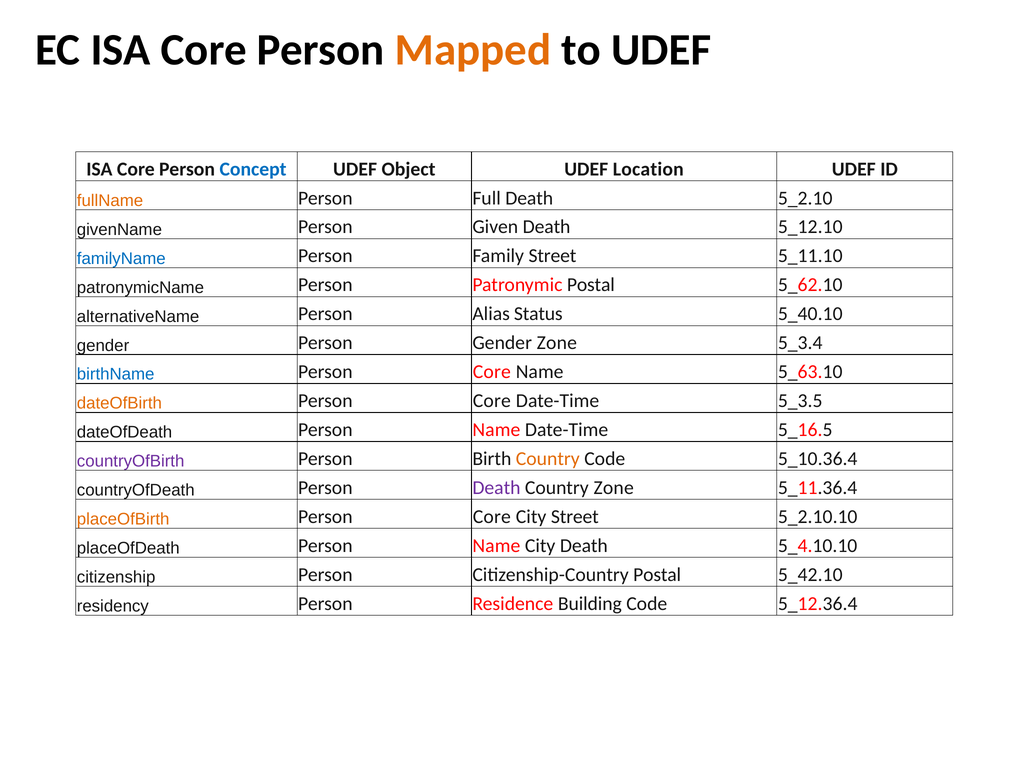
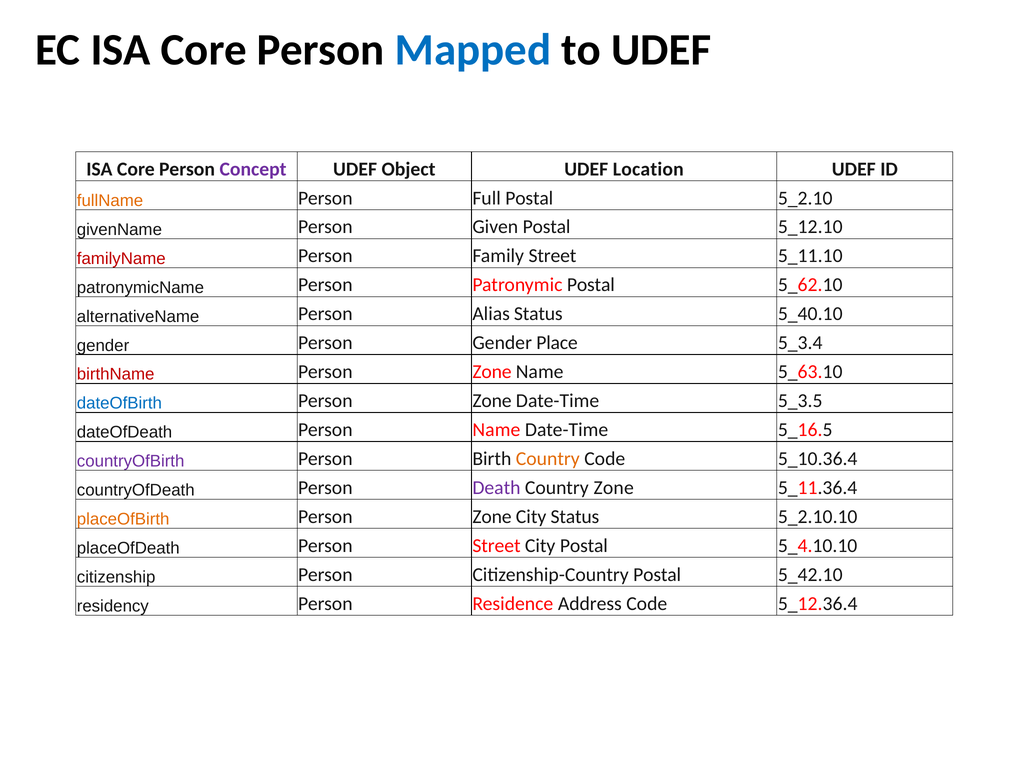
Mapped colour: orange -> blue
Concept colour: blue -> purple
Full Death: Death -> Postal
Given Death: Death -> Postal
familyName colour: blue -> red
Gender Zone: Zone -> Place
birthName colour: blue -> red
Core at (492, 372): Core -> Zone
dateOfBirth colour: orange -> blue
Core at (492, 401): Core -> Zone
Core at (492, 517): Core -> Zone
City Street: Street -> Status
placeOfDeath Person Name: Name -> Street
City Death: Death -> Postal
Building: Building -> Address
